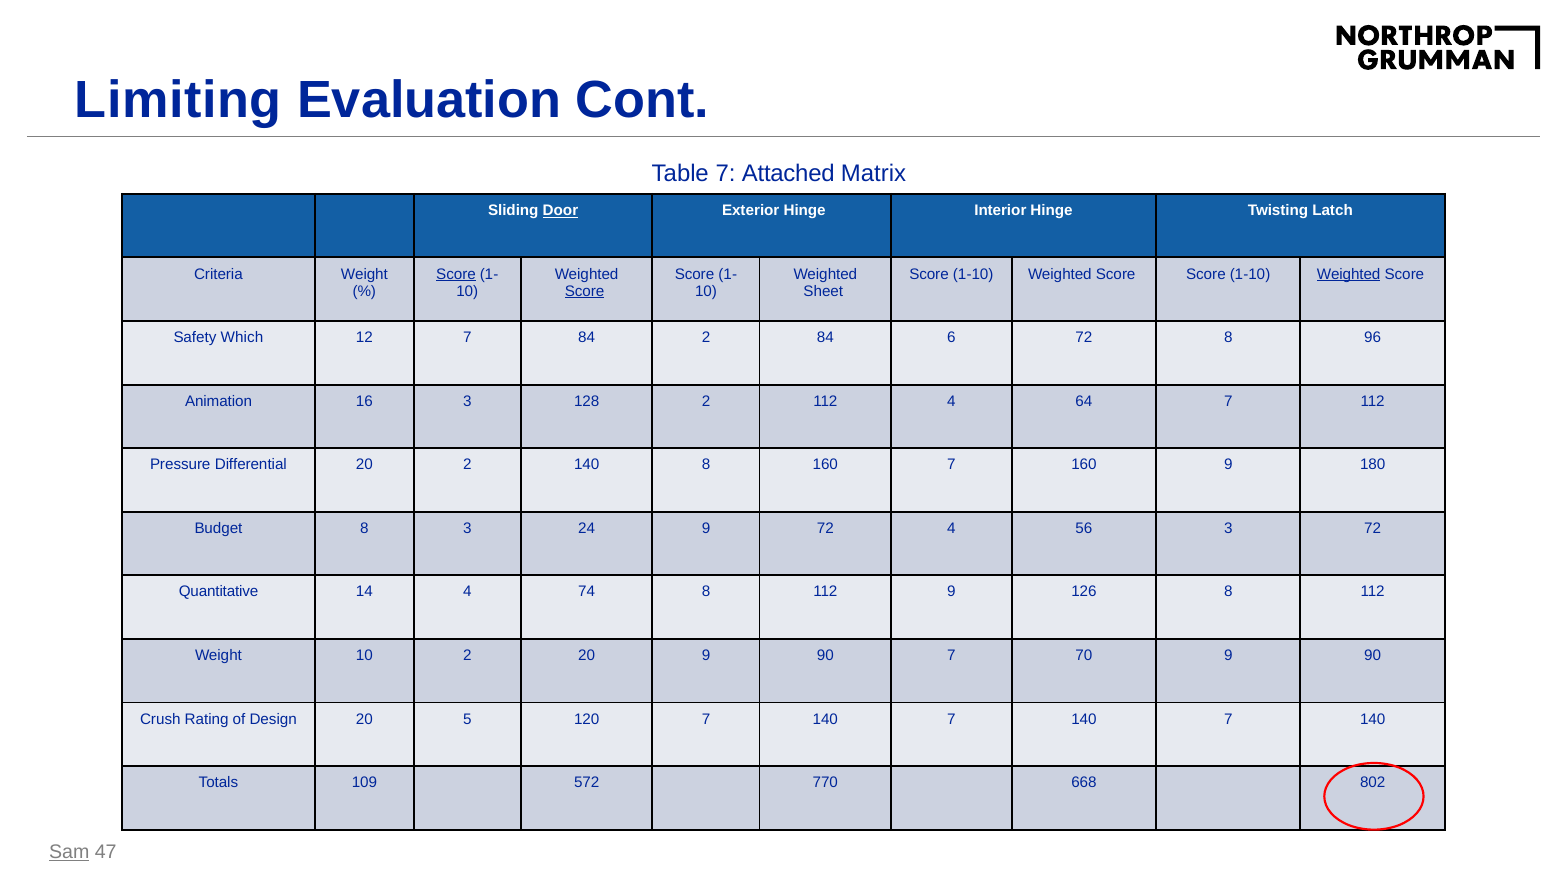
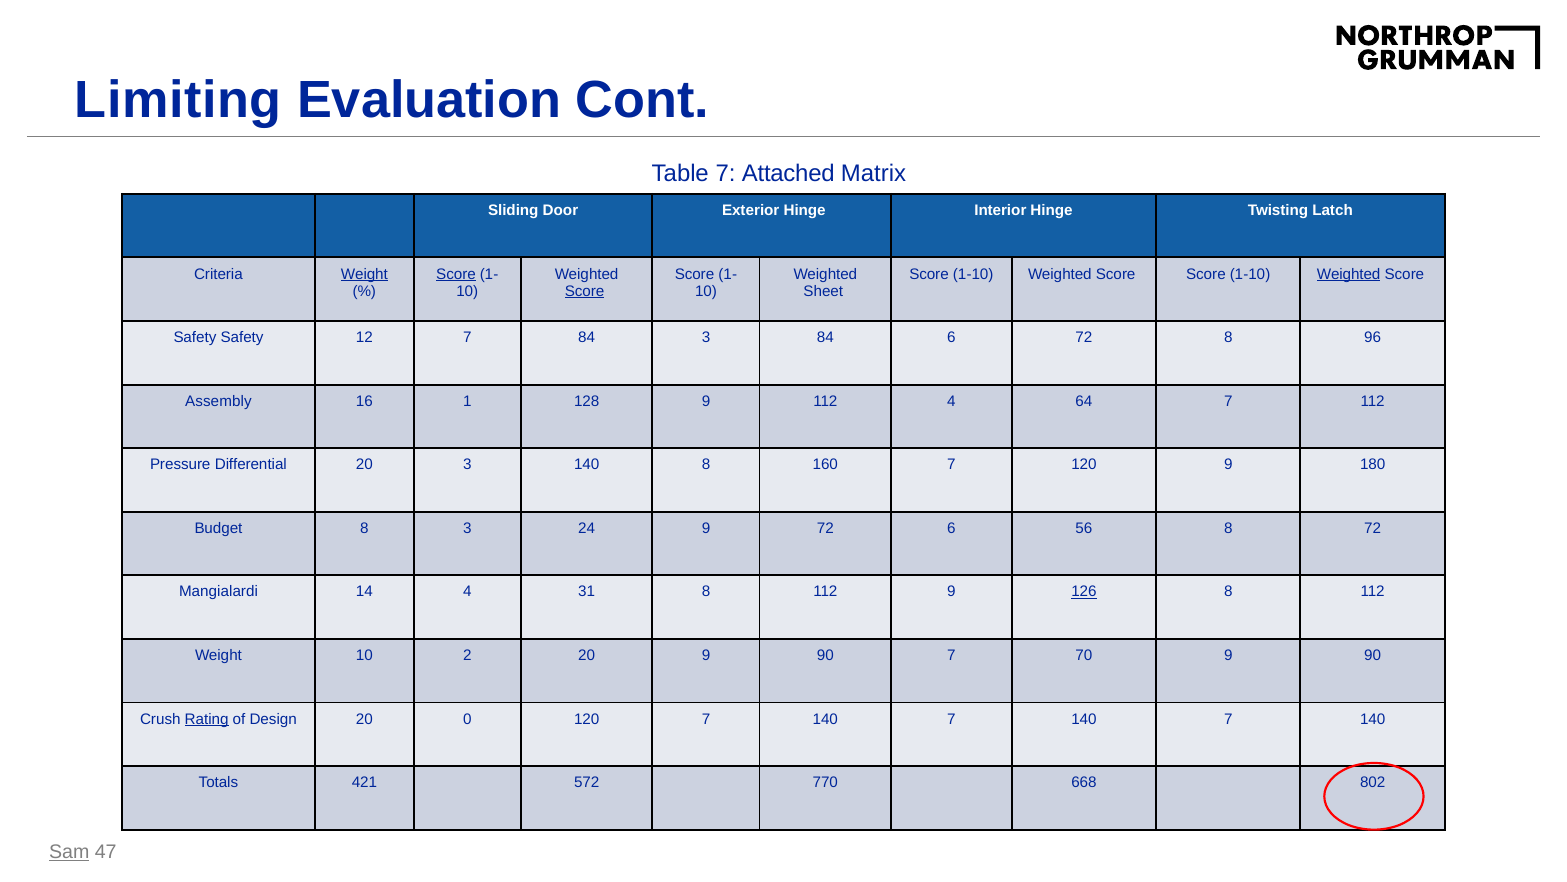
Door underline: present -> none
Weight at (364, 274) underline: none -> present
Safety Which: Which -> Safety
84 2: 2 -> 3
Animation: Animation -> Assembly
16 3: 3 -> 1
128 2: 2 -> 9
20 2: 2 -> 3
7 160: 160 -> 120
72 4: 4 -> 6
56 3: 3 -> 8
Quantitative: Quantitative -> Mangialardi
74: 74 -> 31
126 underline: none -> present
Rating underline: none -> present
5: 5 -> 0
109: 109 -> 421
